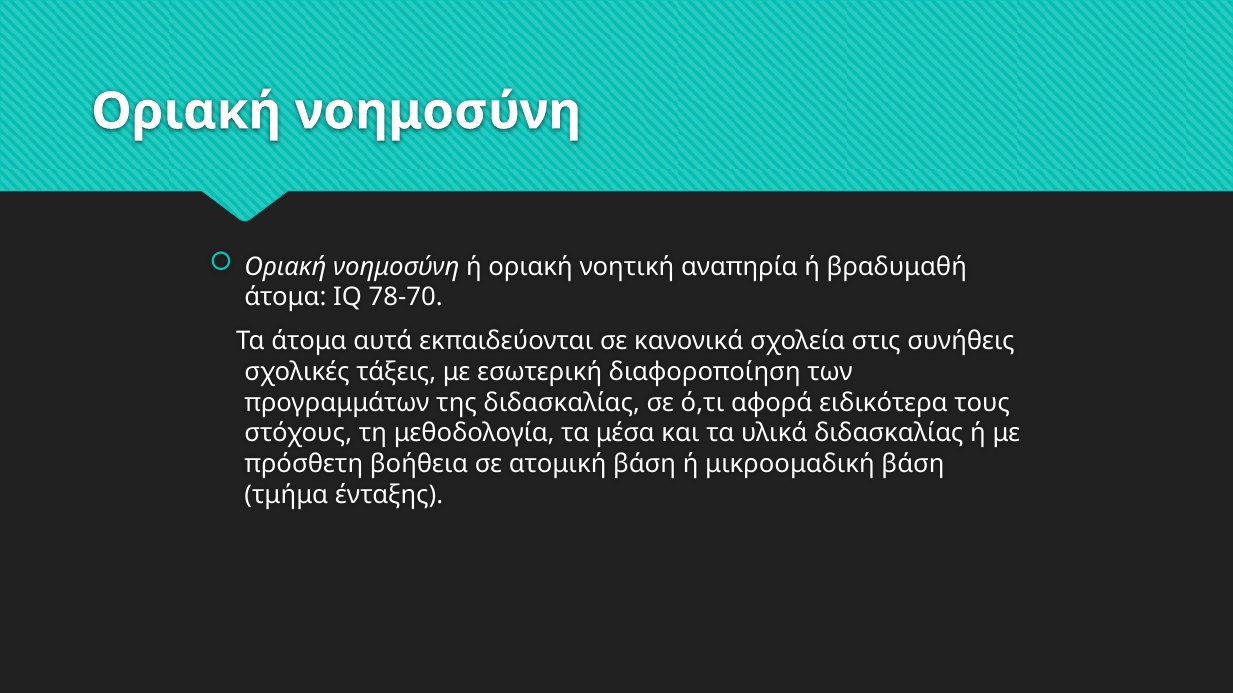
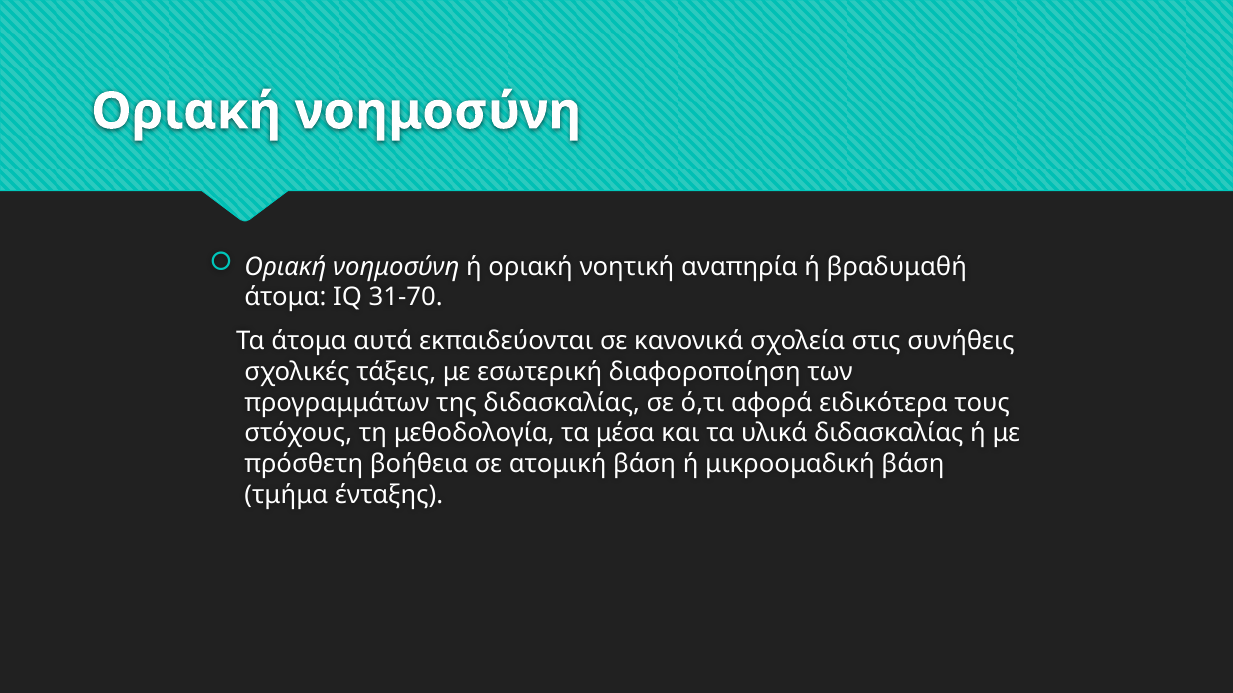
78-70: 78-70 -> 31-70
